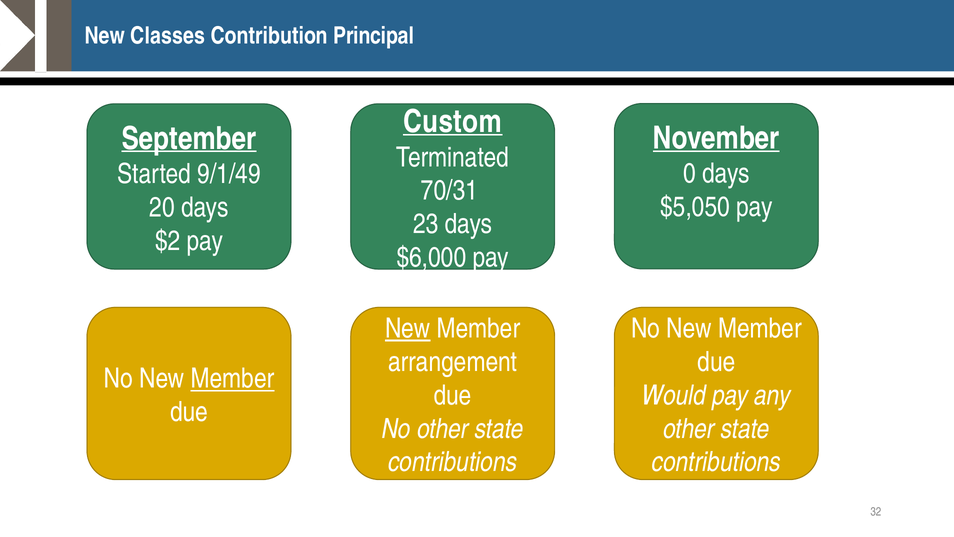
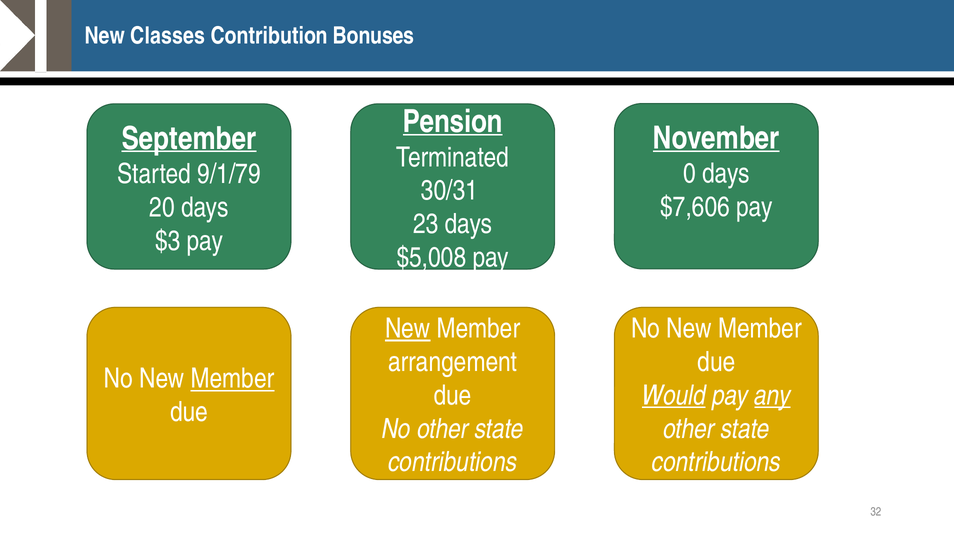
Principal: Principal -> Bonuses
Custom: Custom -> Pension
9/1/49: 9/1/49 -> 9/1/79
70/31: 70/31 -> 30/31
$5,050: $5,050 -> $7,606
$2: $2 -> $3
$6,000: $6,000 -> $5,008
Would underline: none -> present
any underline: none -> present
